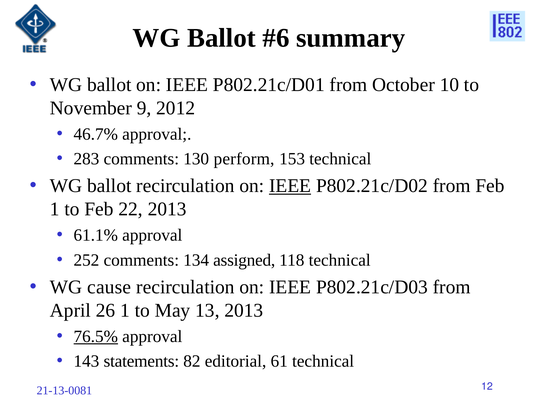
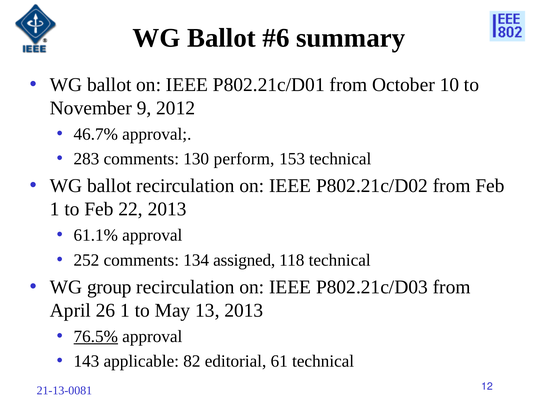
IEEE at (290, 186) underline: present -> none
cause: cause -> group
statements: statements -> applicable
